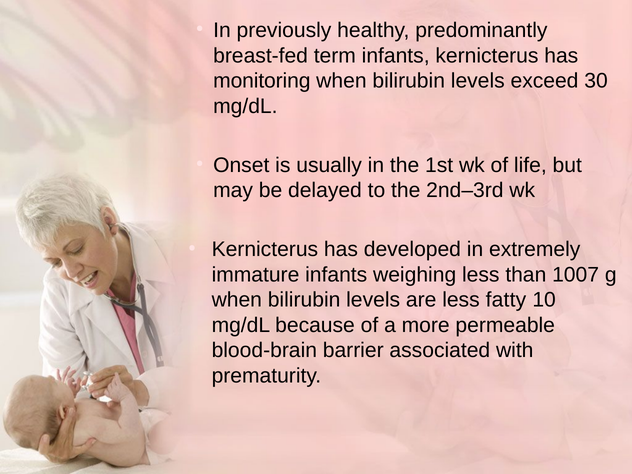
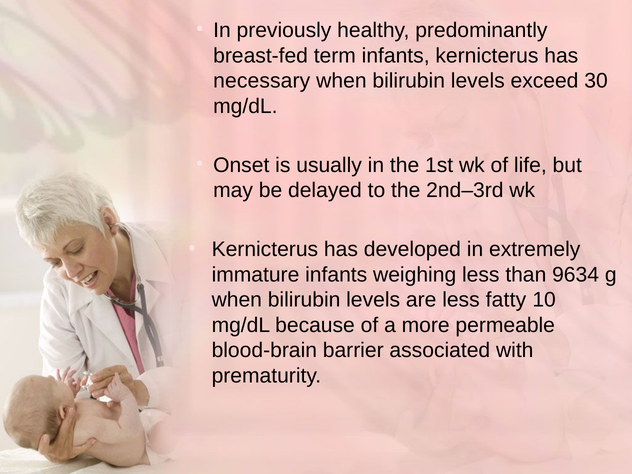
monitoring: monitoring -> necessary
1007: 1007 -> 9634
